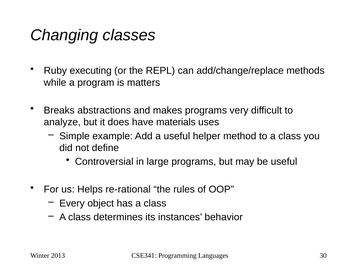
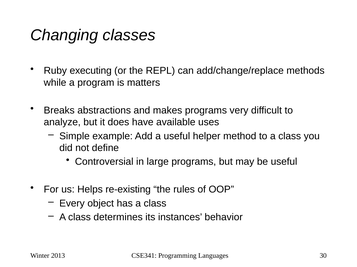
materials: materials -> available
re-rational: re-rational -> re-existing
